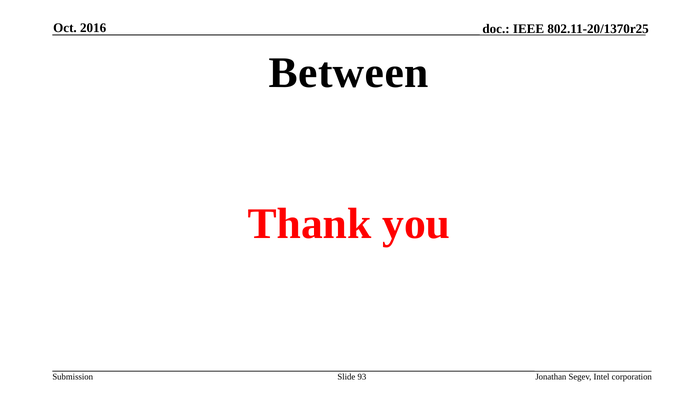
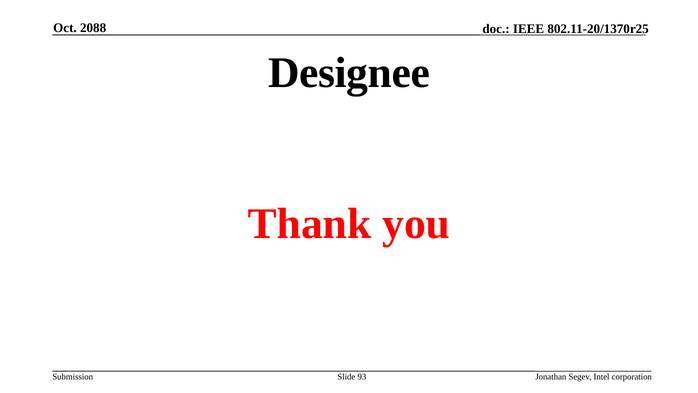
2016: 2016 -> 2088
Between: Between -> Designee
